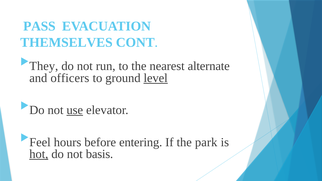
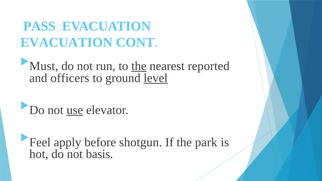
THEMSELVES at (66, 42): THEMSELVES -> EVACUATION
They: They -> Must
the at (139, 66) underline: none -> present
alternate: alternate -> reported
hours: hours -> apply
entering: entering -> shotgun
hot underline: present -> none
